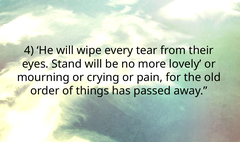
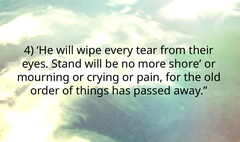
lovely: lovely -> shore
